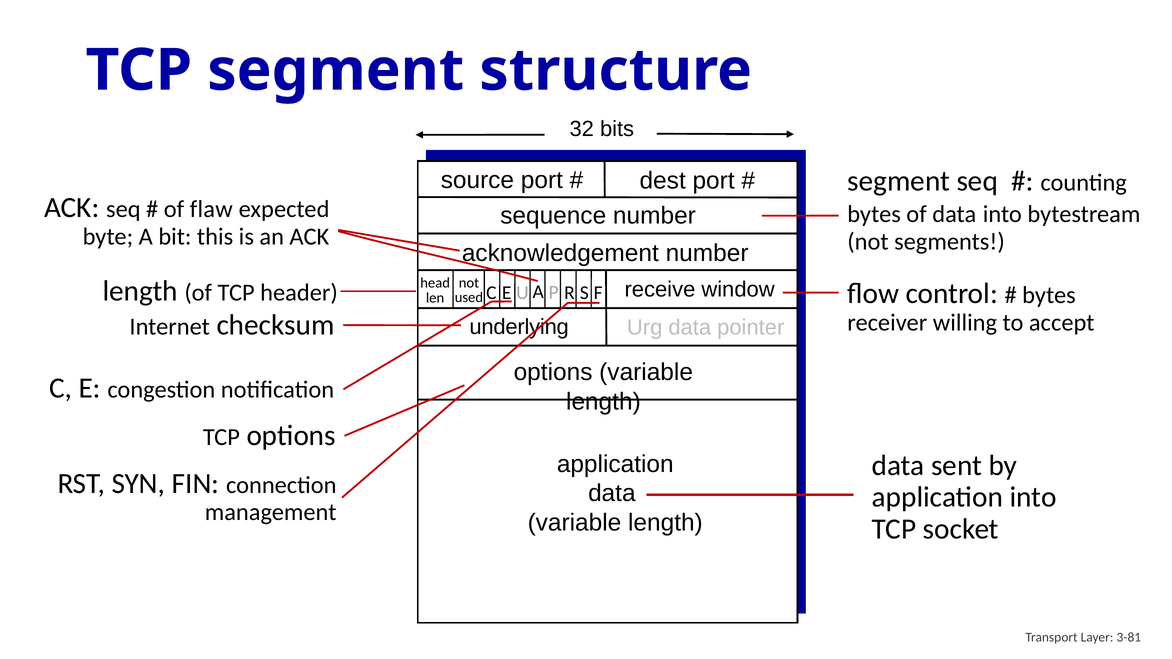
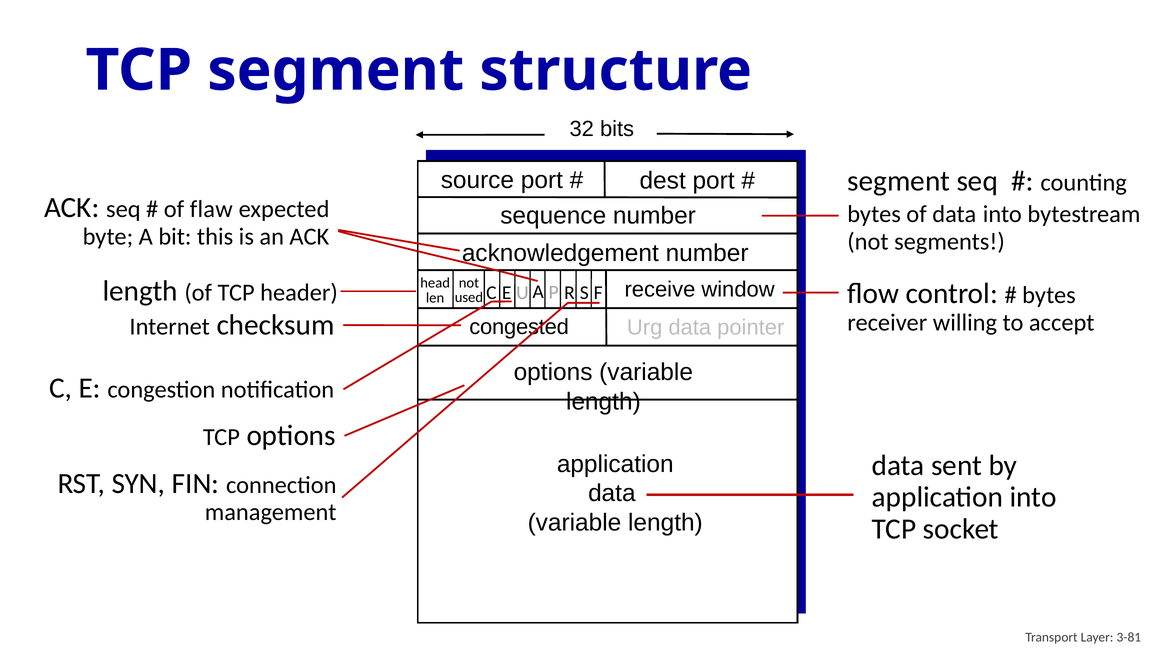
underlying: underlying -> congested
